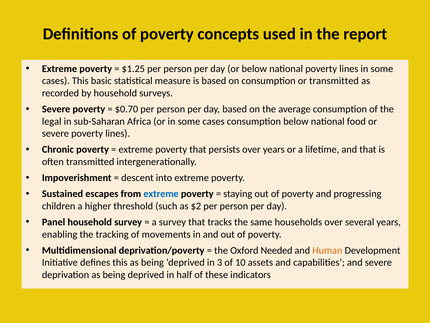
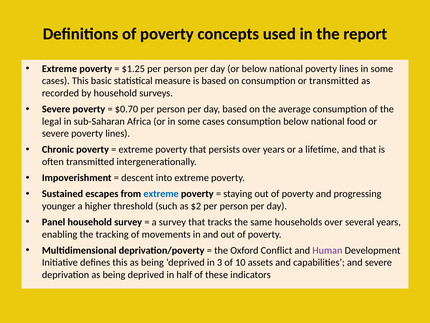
children: children -> younger
Needed: Needed -> Conflict
Human colour: orange -> purple
